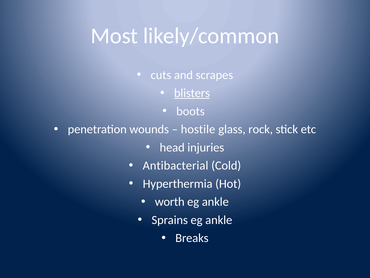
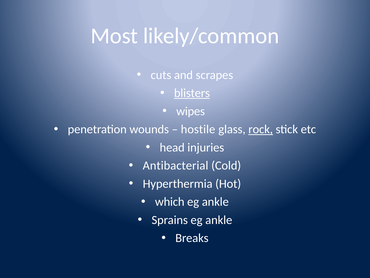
boots: boots -> wipes
rock underline: none -> present
worth: worth -> which
